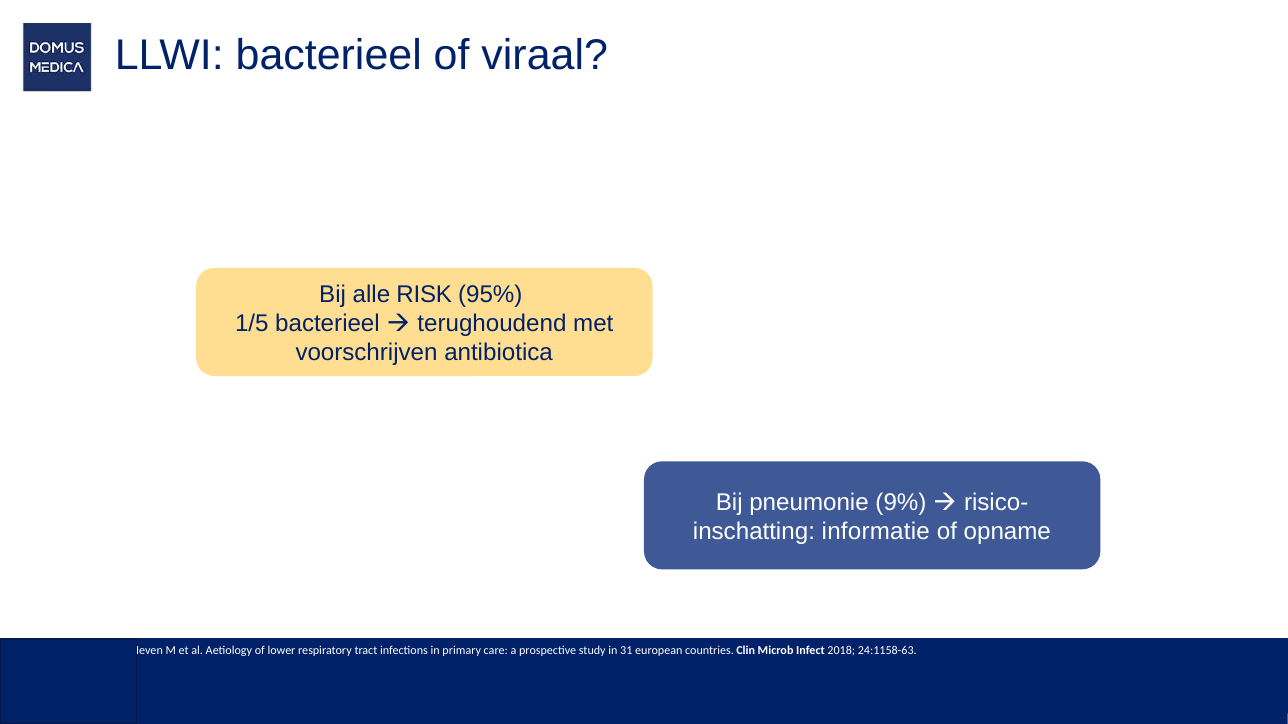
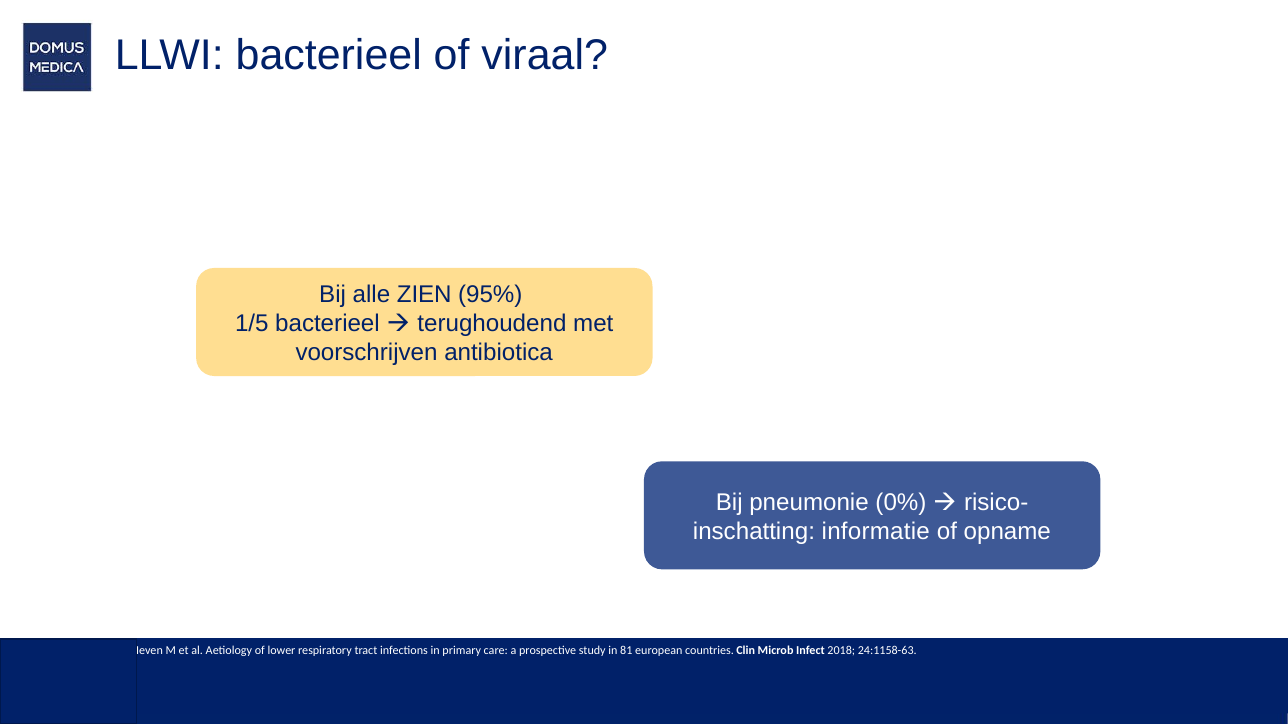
RISK: RISK -> ZIEN
9%: 9% -> 0%
31: 31 -> 81
